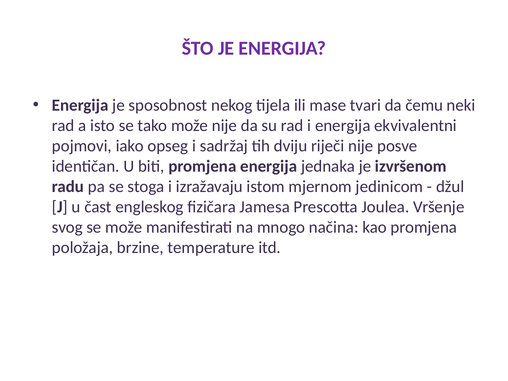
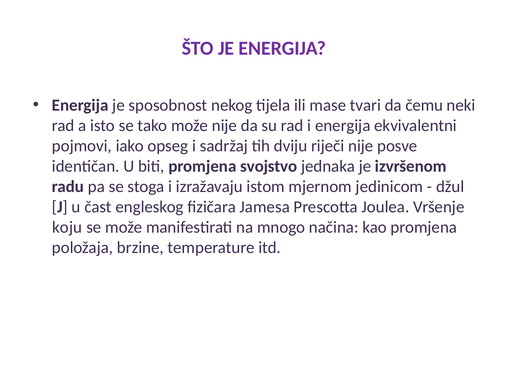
promjena energija: energija -> svojstvo
svog: svog -> koju
